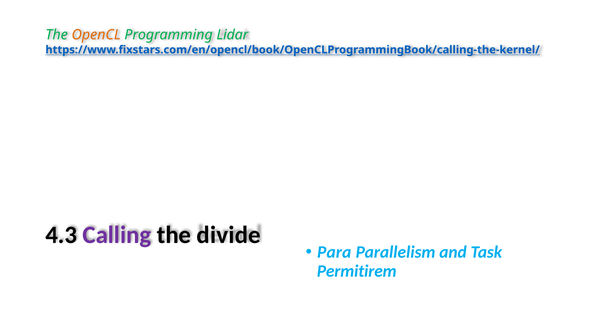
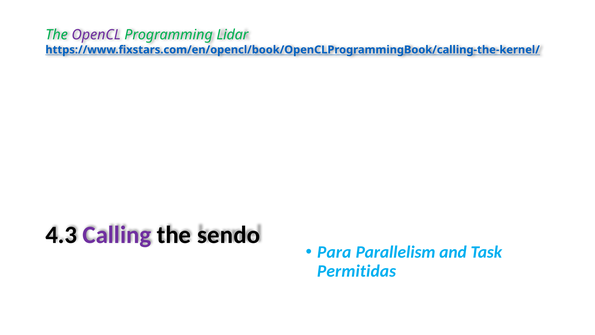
OpenCL colour: orange -> purple
divide: divide -> sendo
Permitirem: Permitirem -> Permitidas
